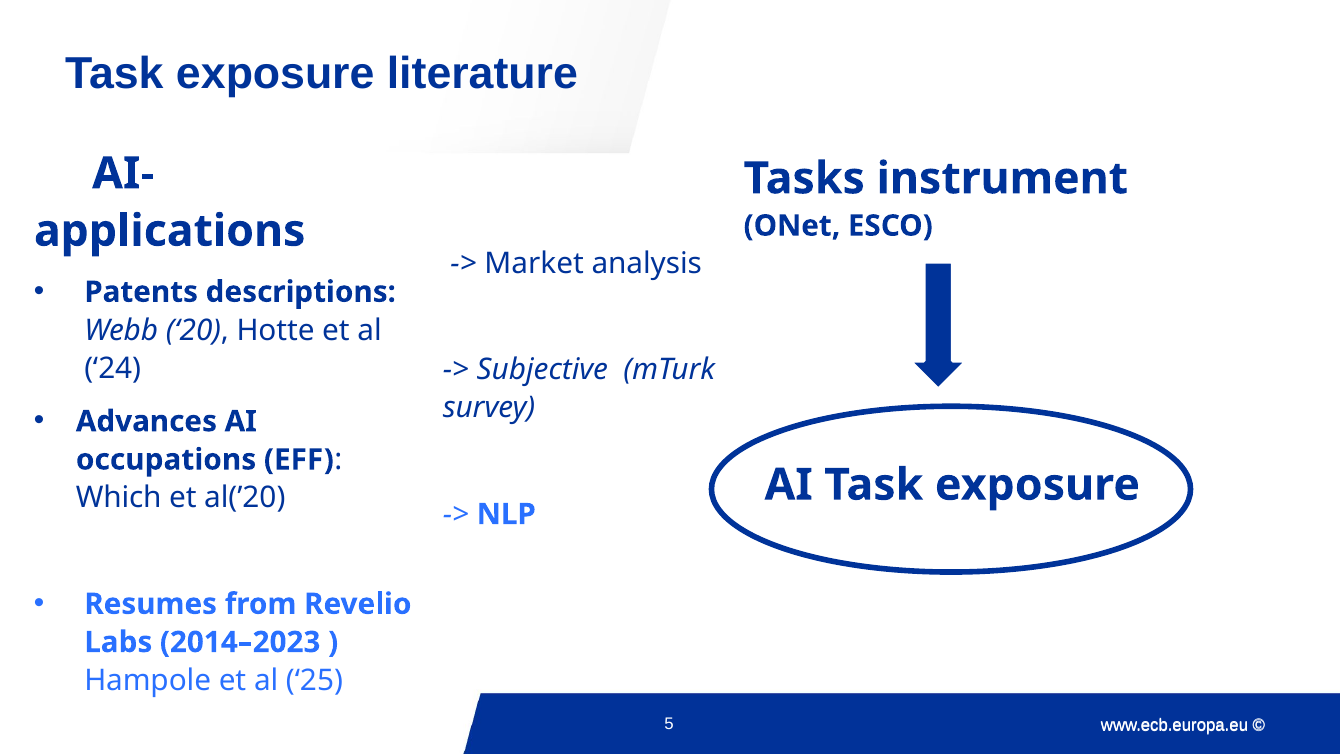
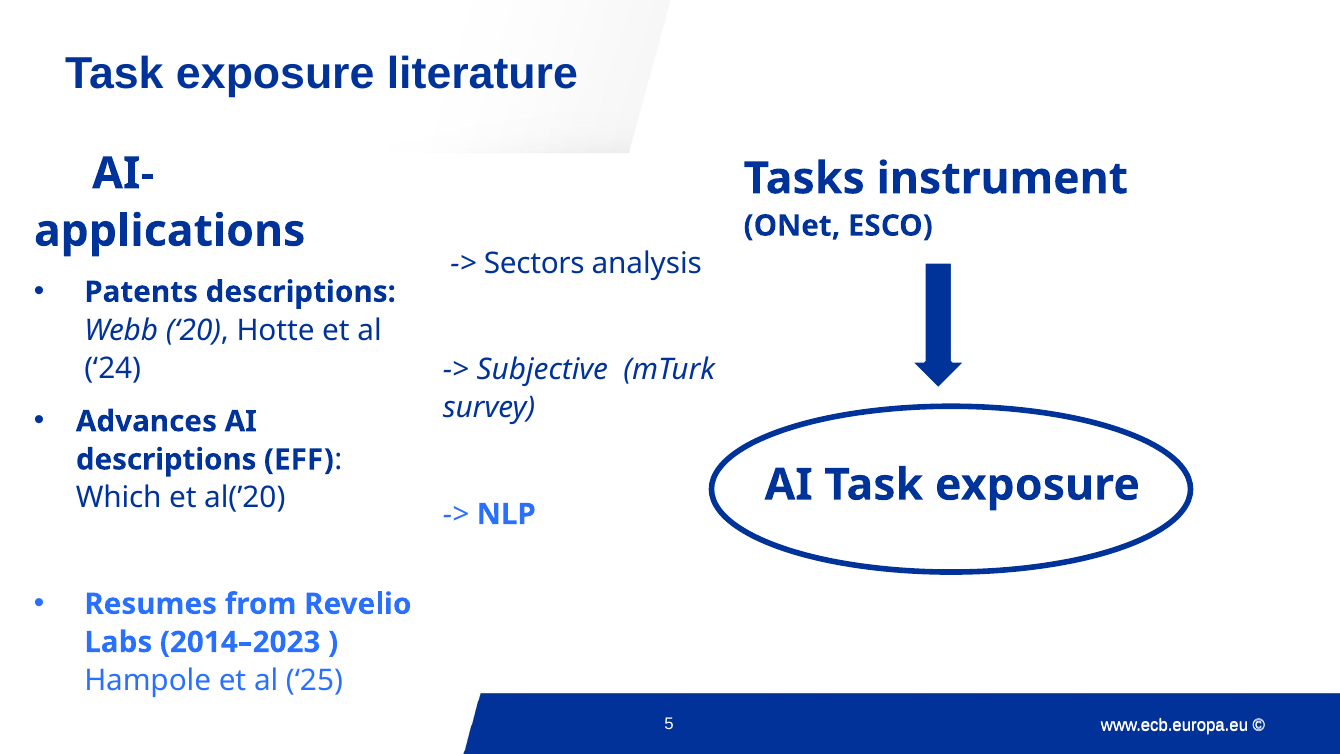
Market: Market -> Sectors
occupations at (166, 460): occupations -> descriptions
